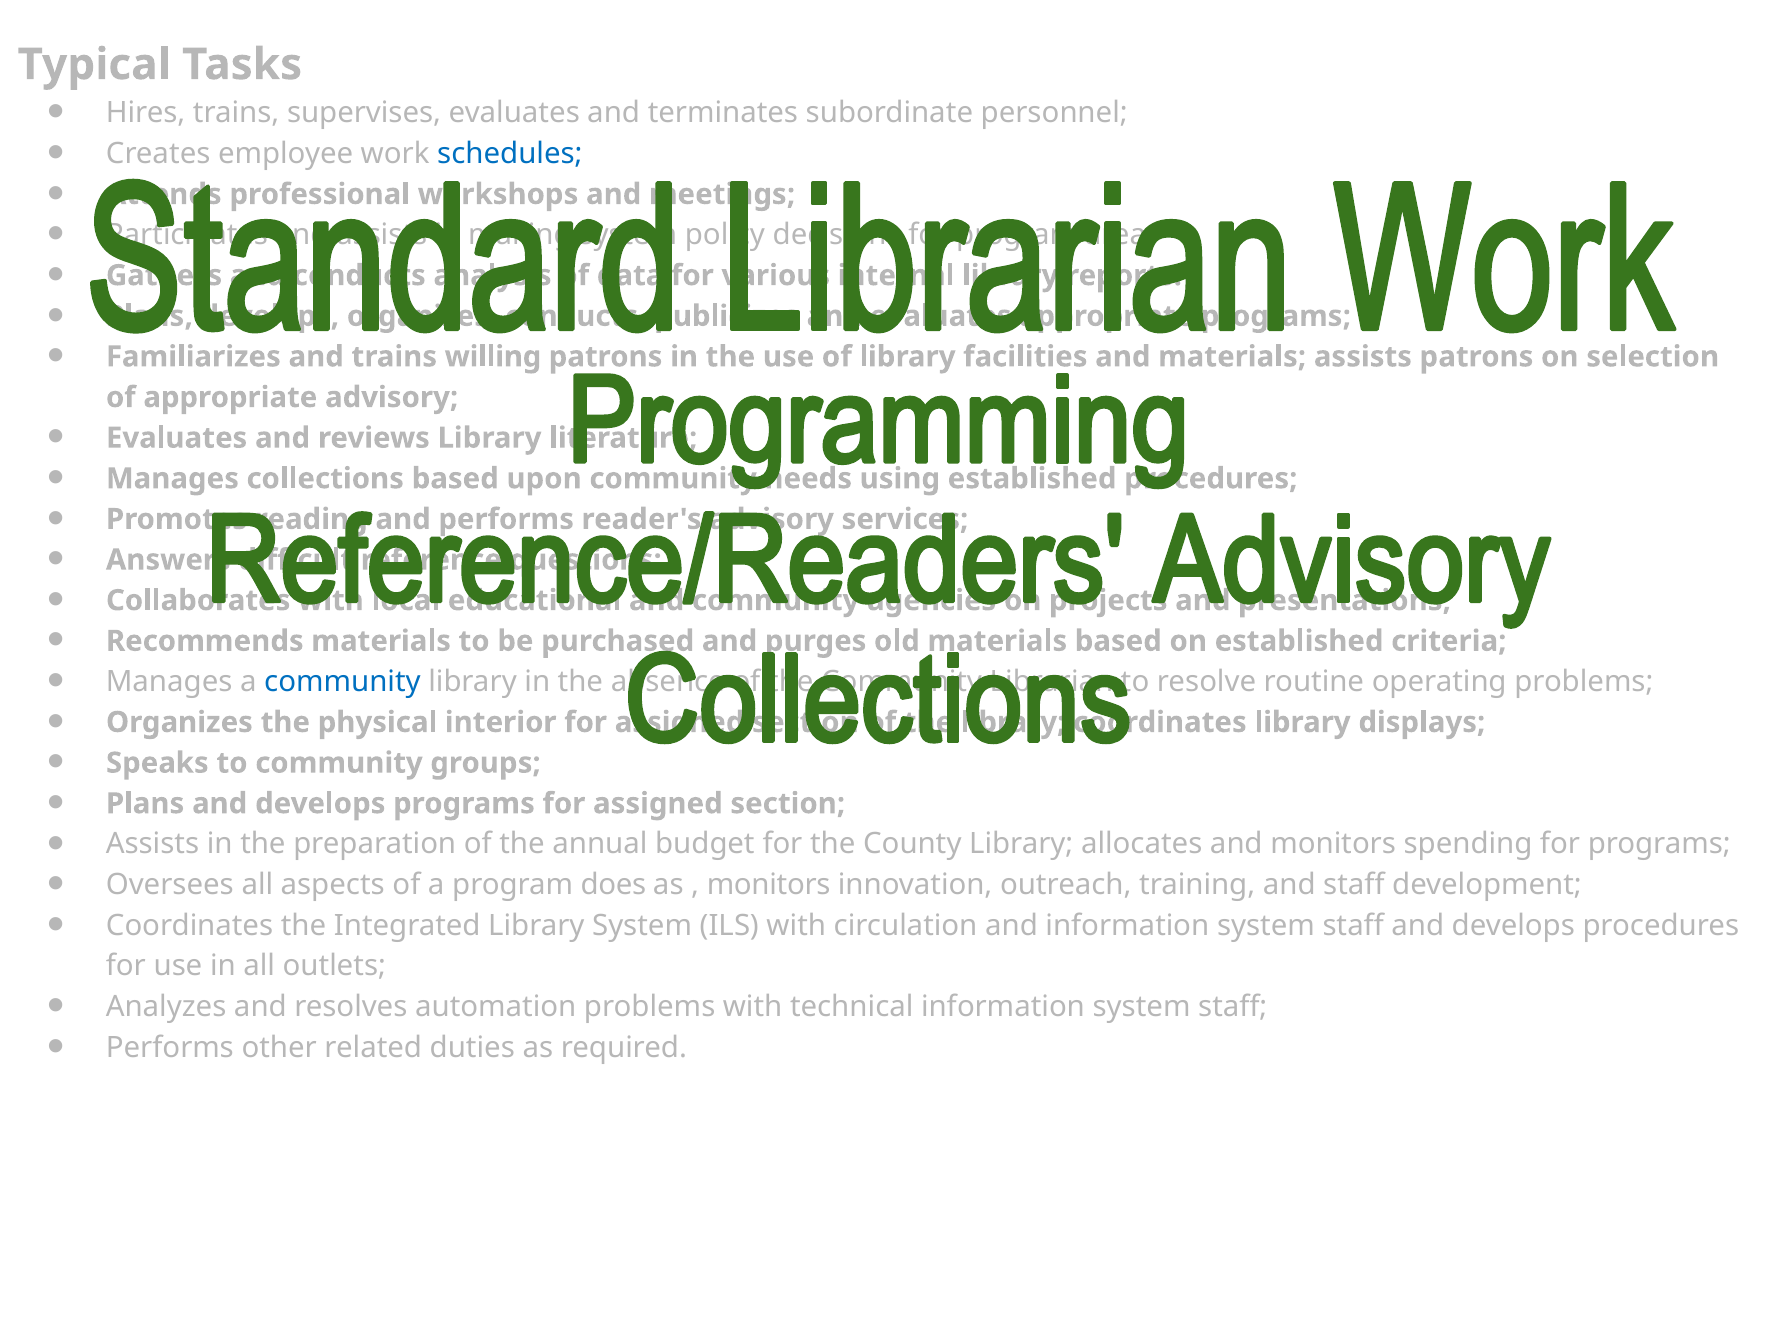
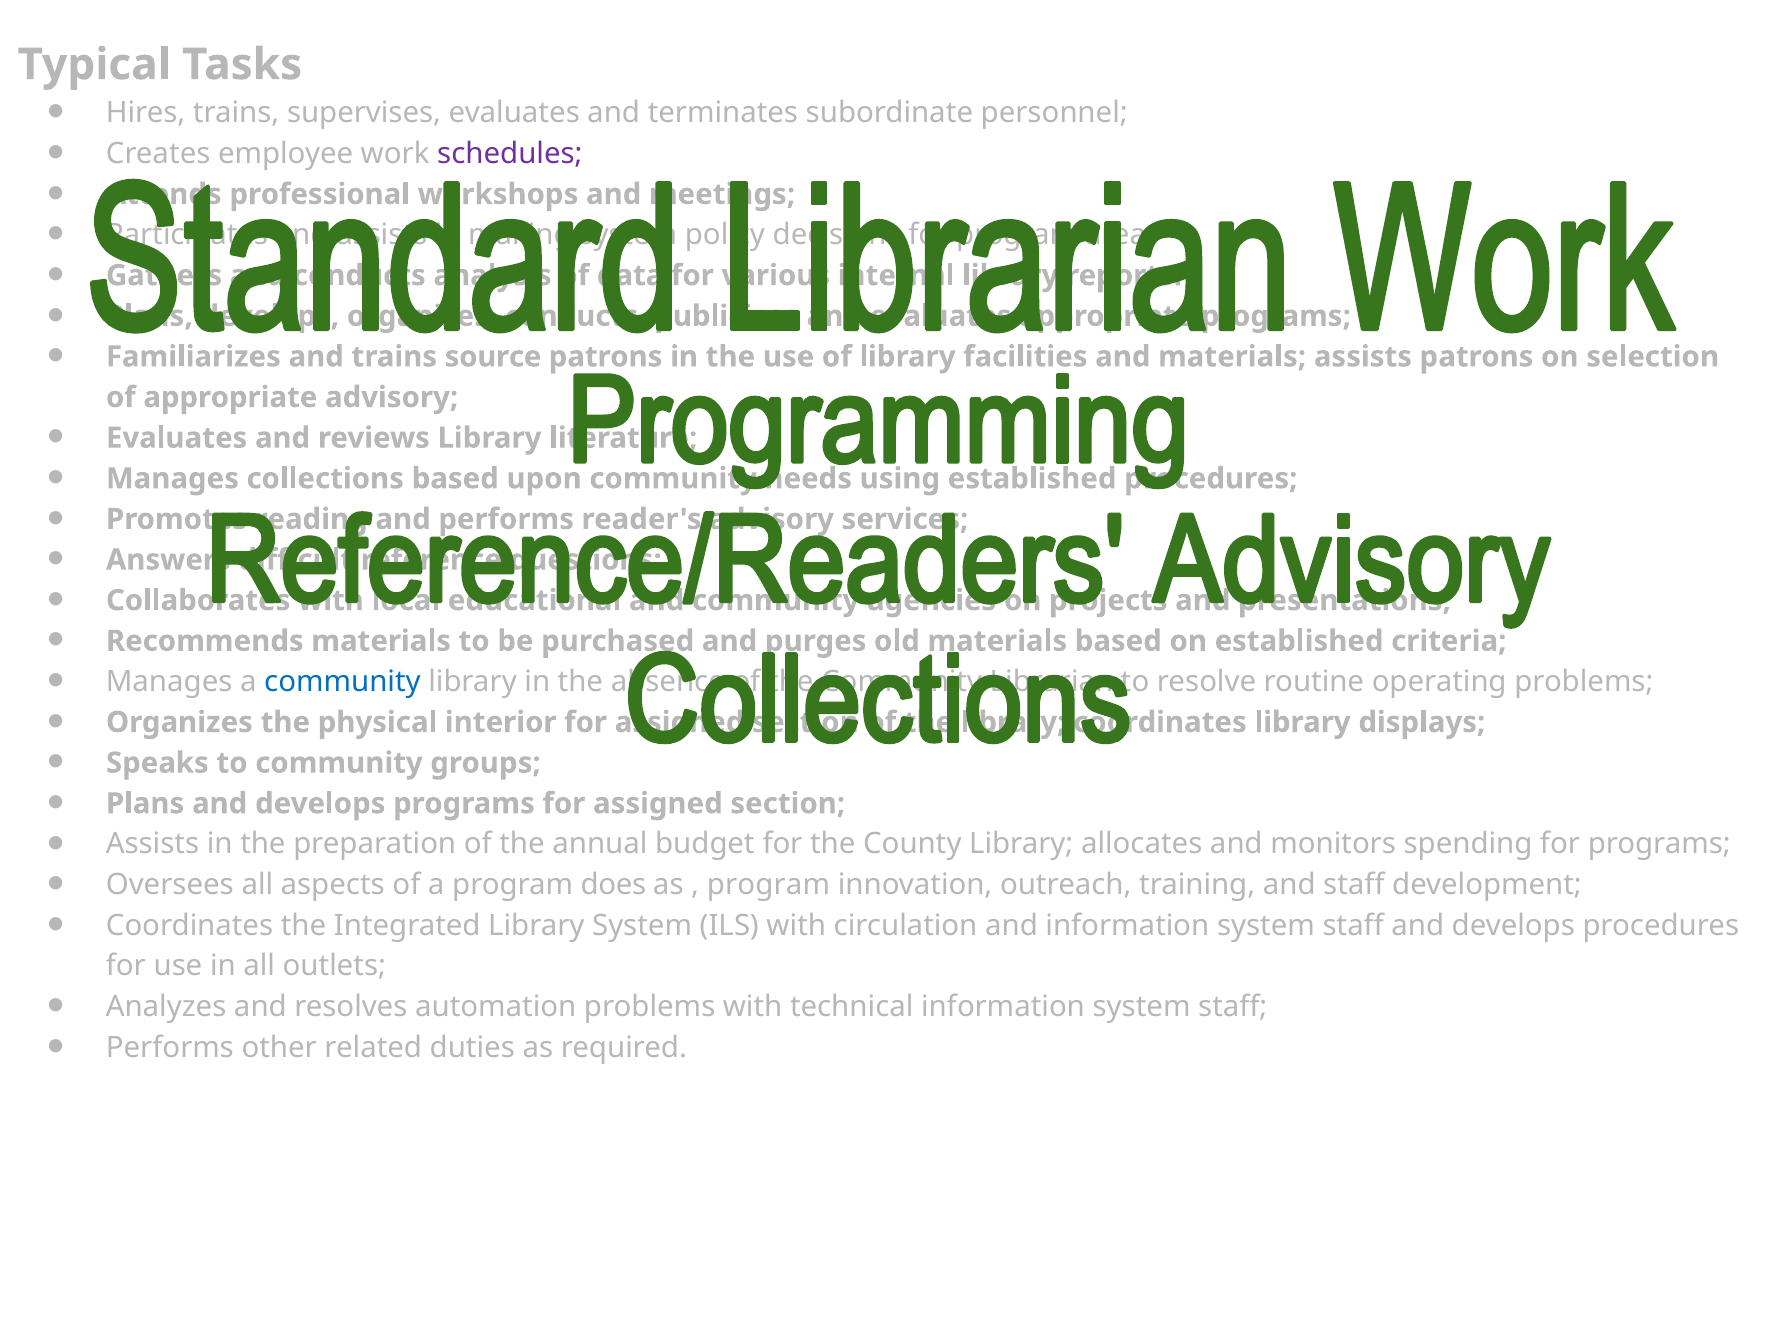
schedules colour: blue -> purple
willing: willing -> source
monitors at (769, 885): monitors -> program
